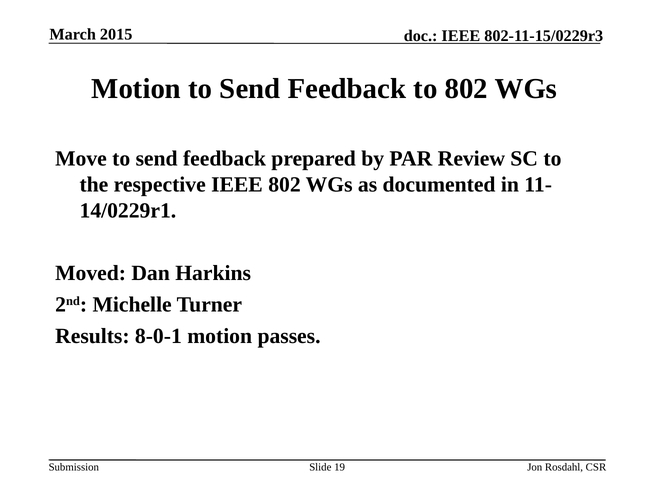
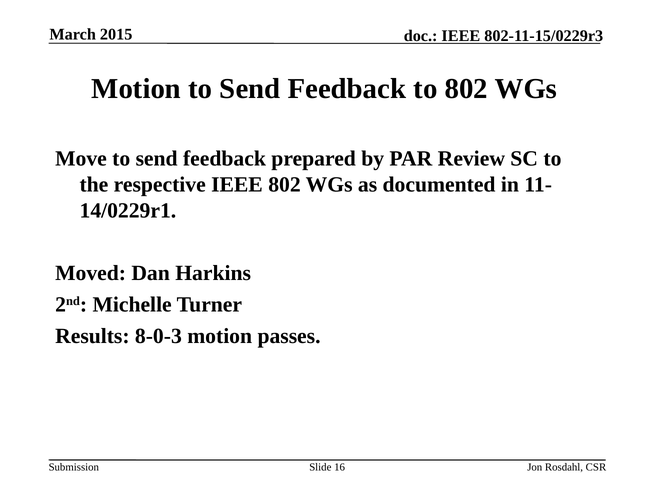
8-0-1: 8-0-1 -> 8-0-3
19: 19 -> 16
